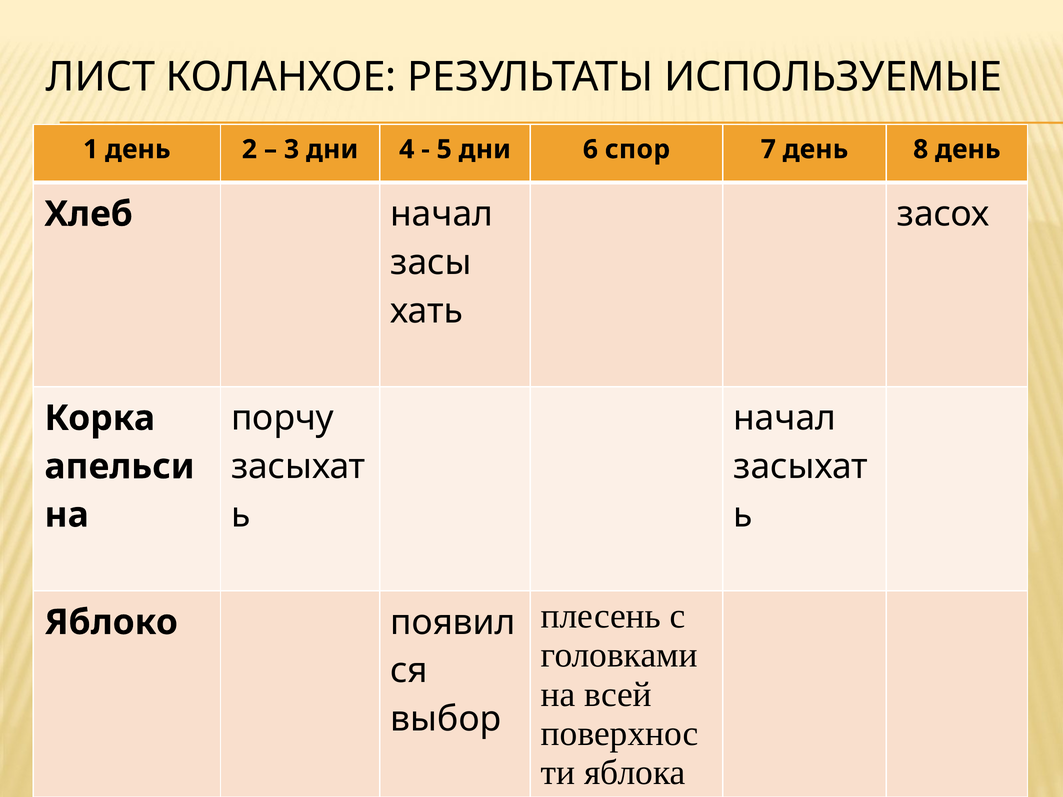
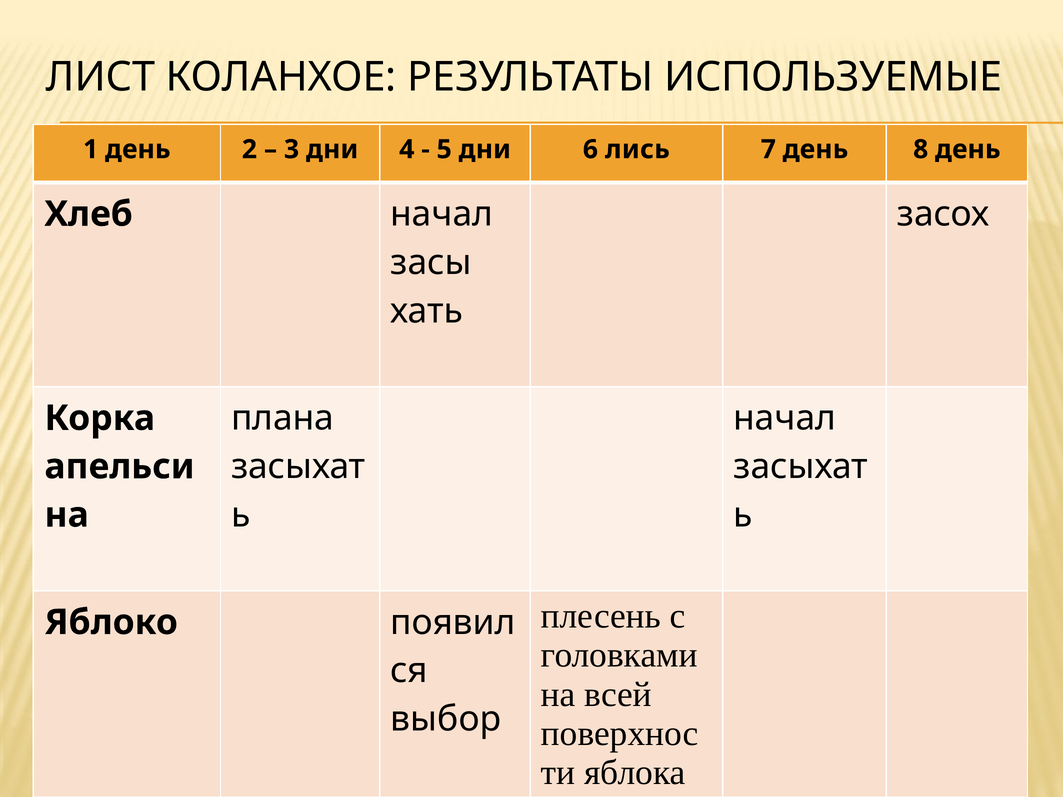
спор: спор -> лись
порчу: порчу -> плана
